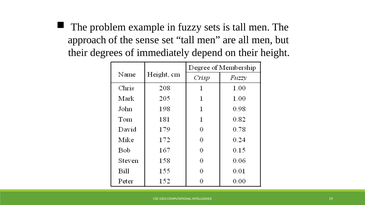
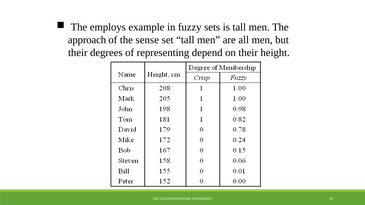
problem: problem -> employs
immediately: immediately -> representing
